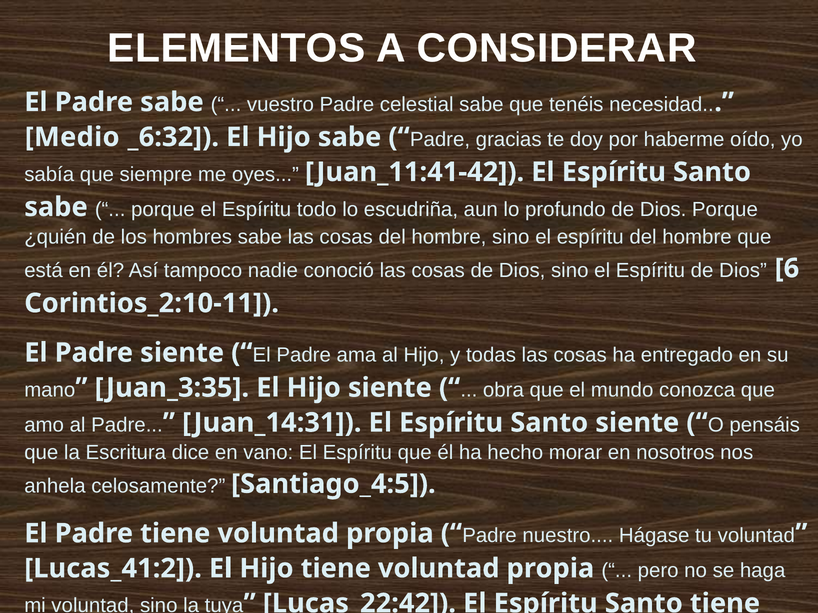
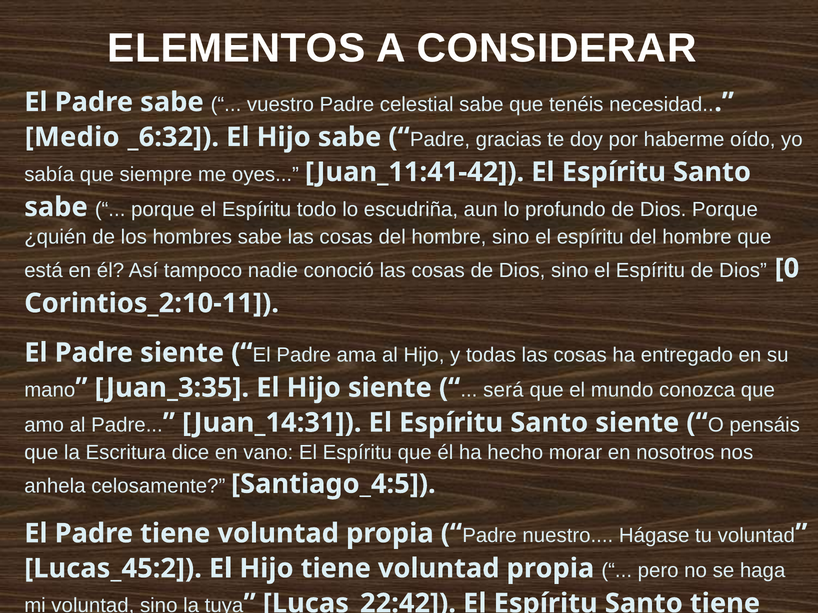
6: 6 -> 0
obra: obra -> será
Lucas_41:2: Lucas_41:2 -> Lucas_45:2
